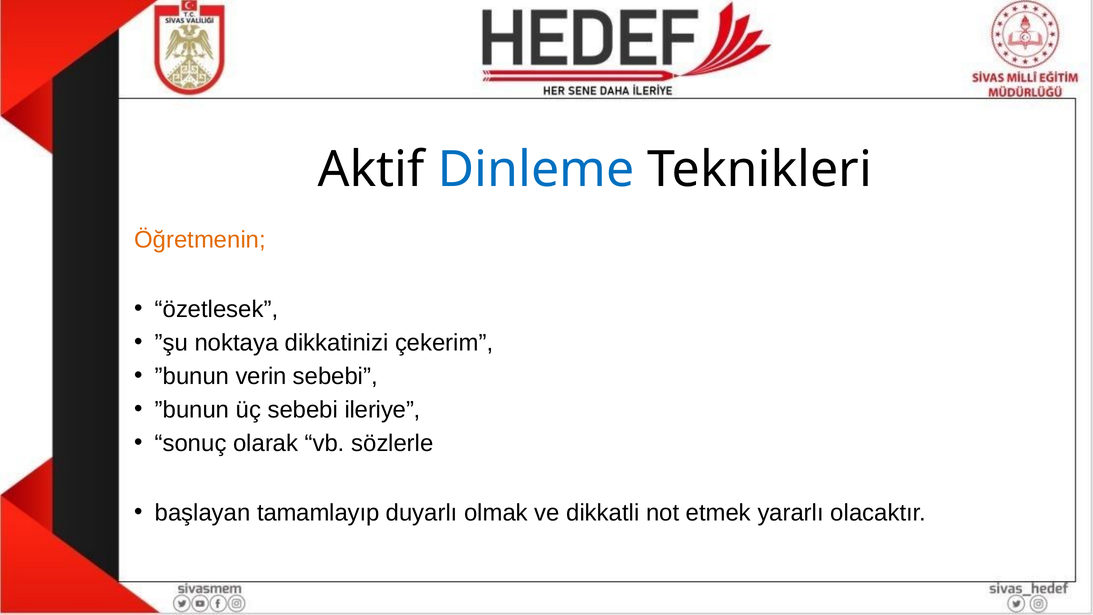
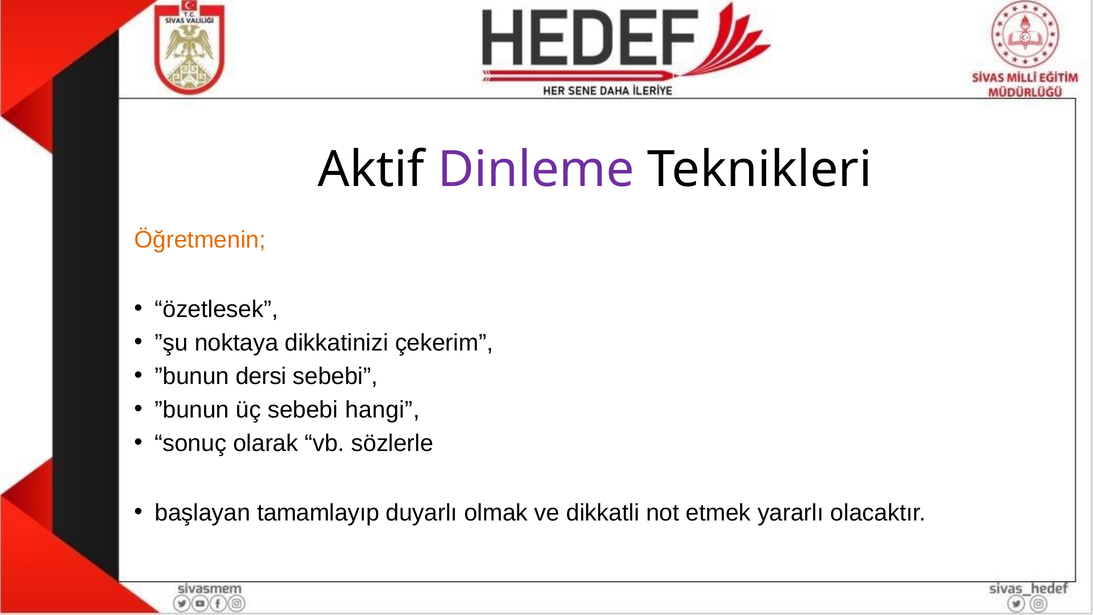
Dinleme colour: blue -> purple
verin: verin -> dersi
ileriye: ileriye -> hangi
